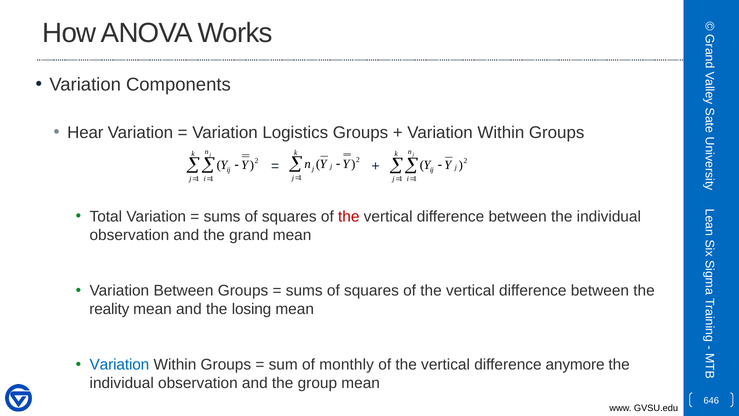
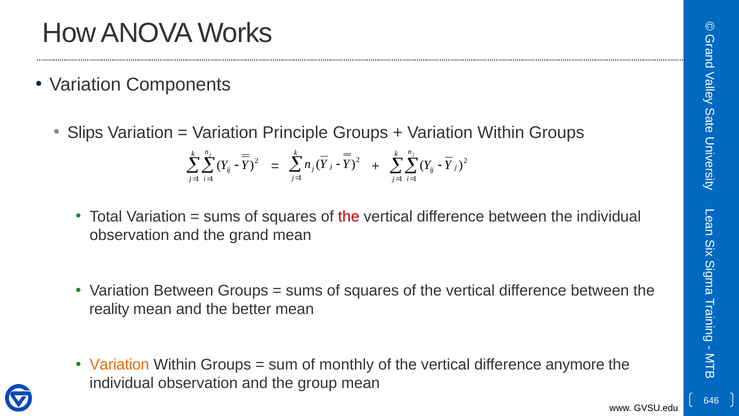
Hear: Hear -> Slips
Logistics: Logistics -> Principle
losing: losing -> better
Variation at (119, 365) colour: blue -> orange
